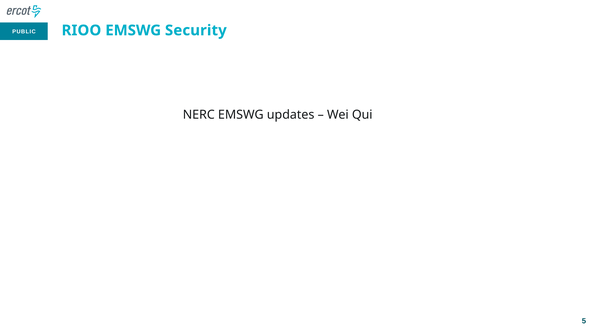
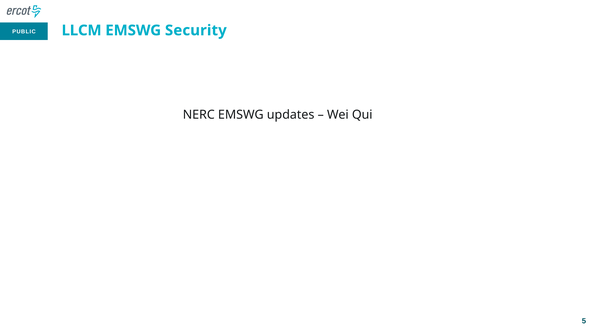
RIOO: RIOO -> LLCM
